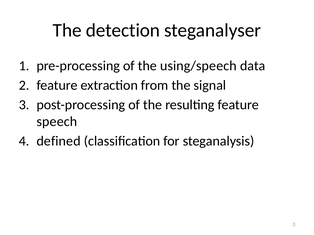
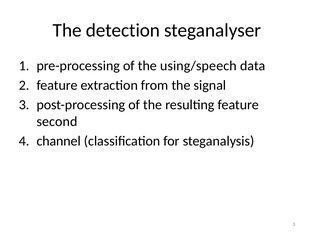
speech: speech -> second
defined: defined -> channel
